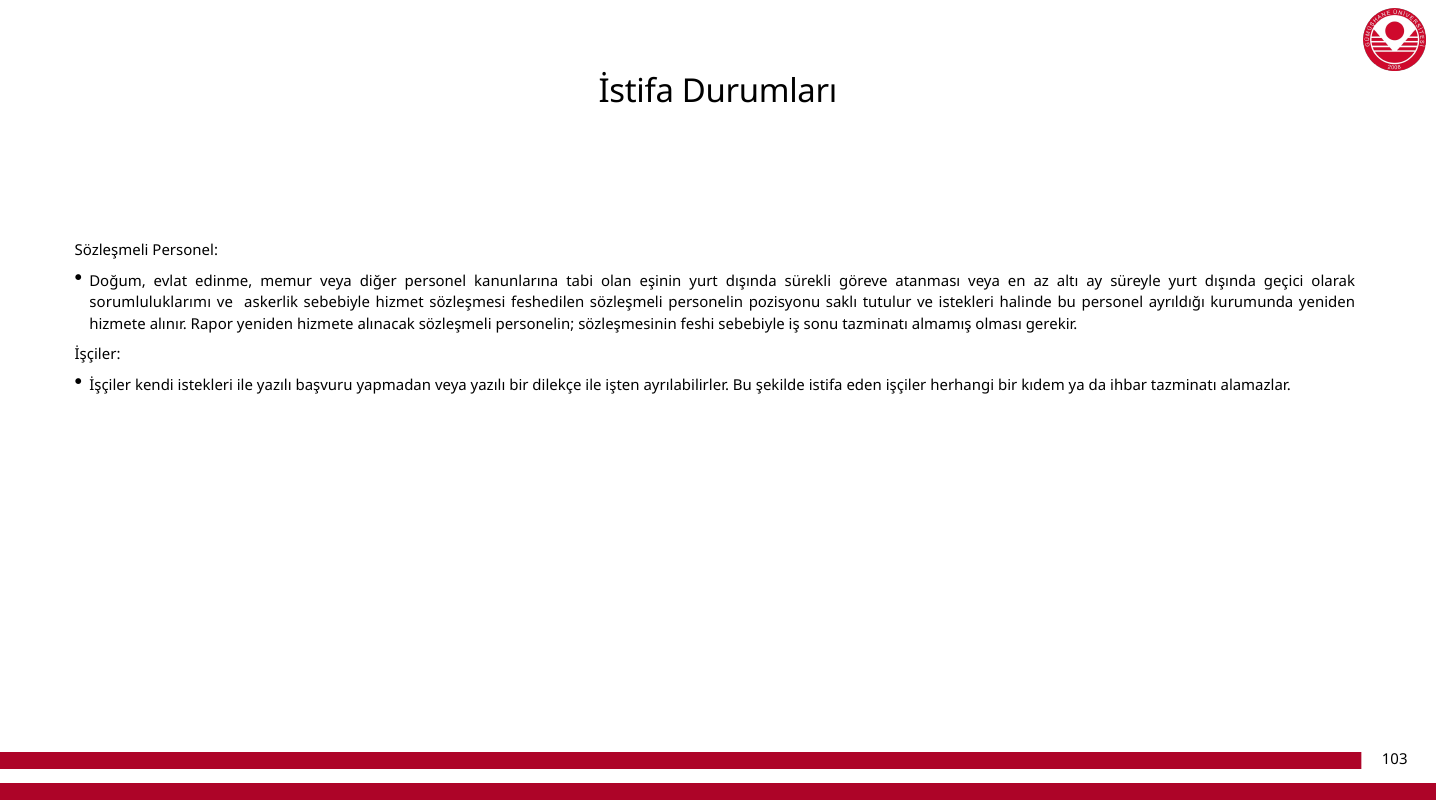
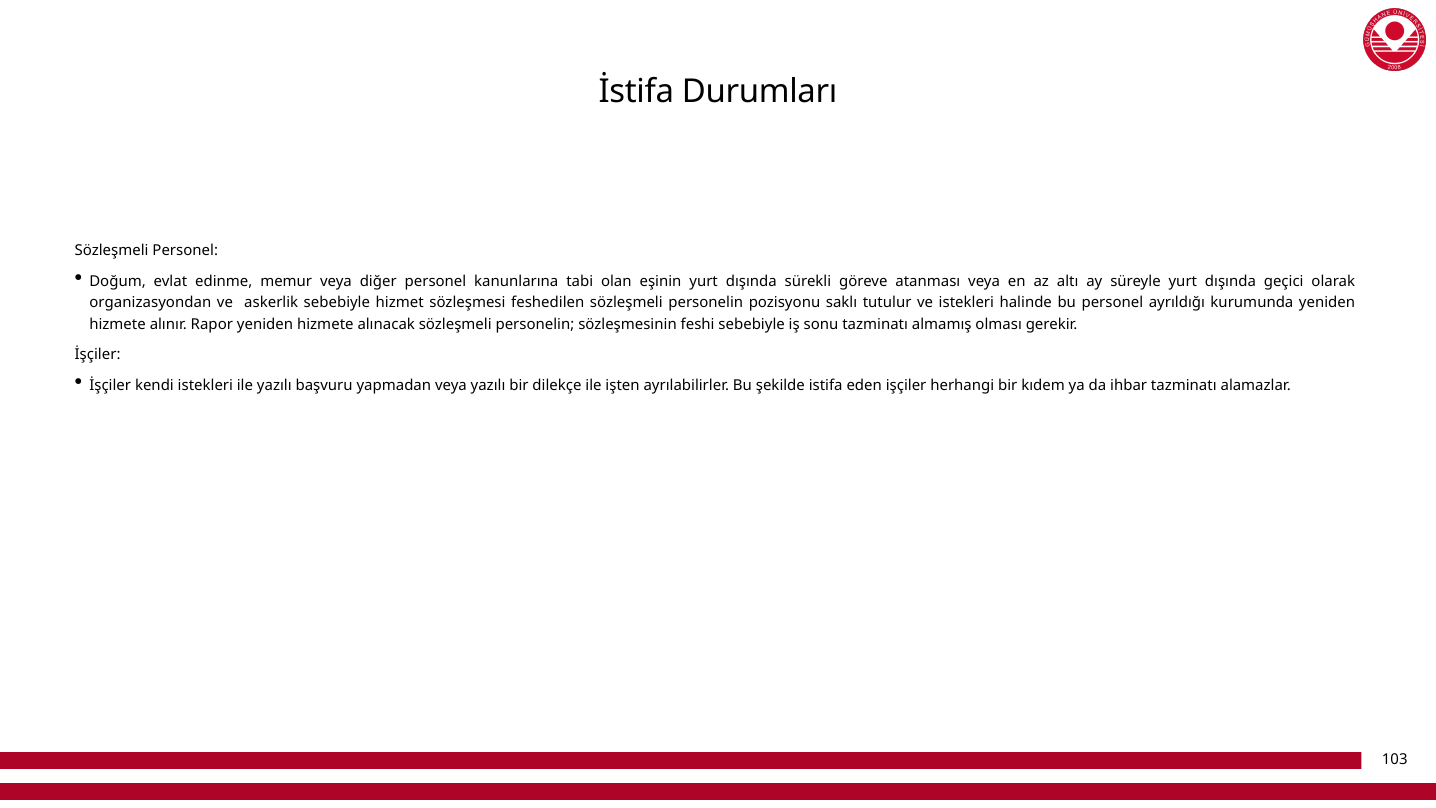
sorumluluklarımı: sorumluluklarımı -> organizasyondan
